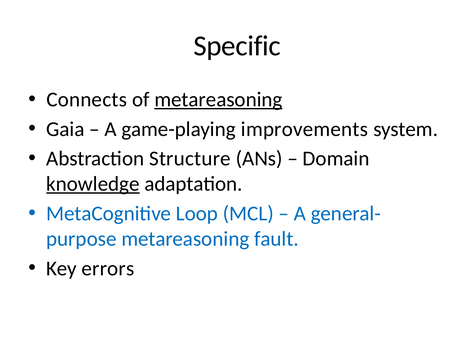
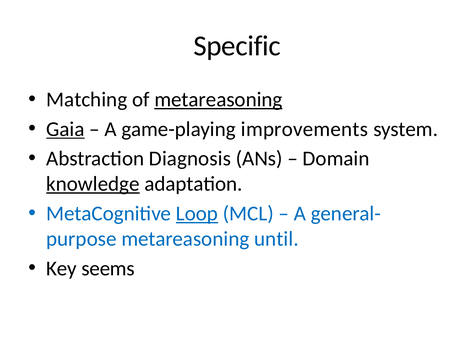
Connects: Connects -> Matching
Gaia underline: none -> present
Structure: Structure -> Diagnosis
Loop underline: none -> present
fault: fault -> until
errors: errors -> seems
